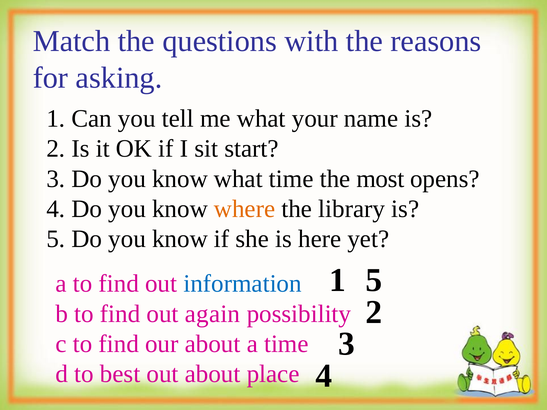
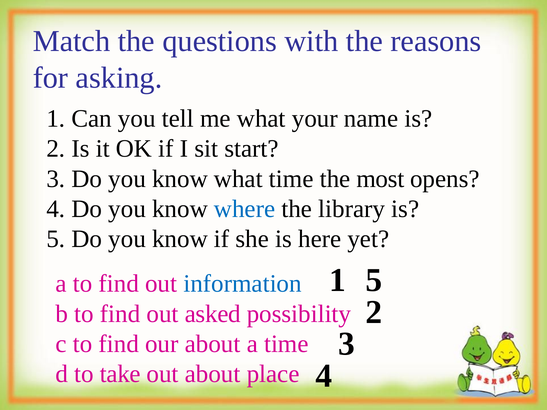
where colour: orange -> blue
again: again -> asked
best: best -> take
